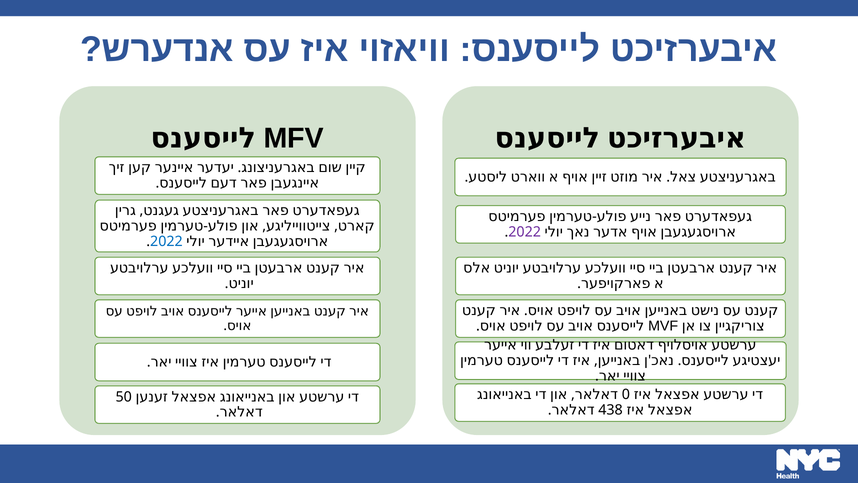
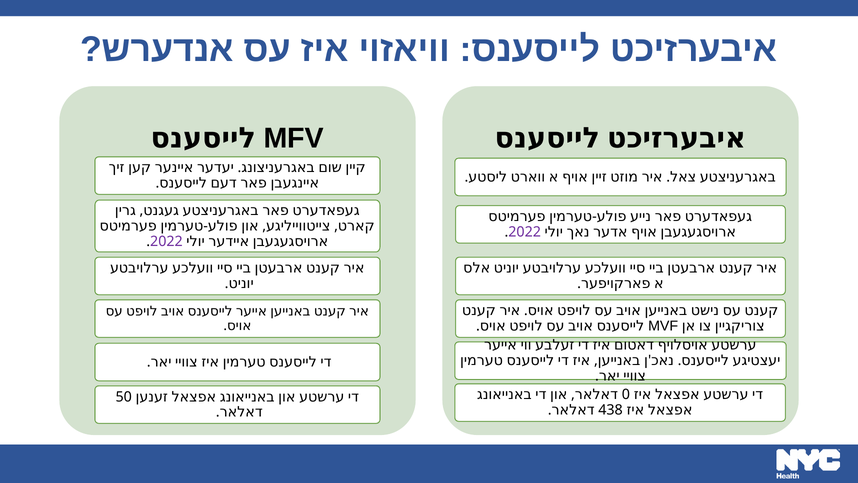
2022 at (166, 241) colour: blue -> purple
